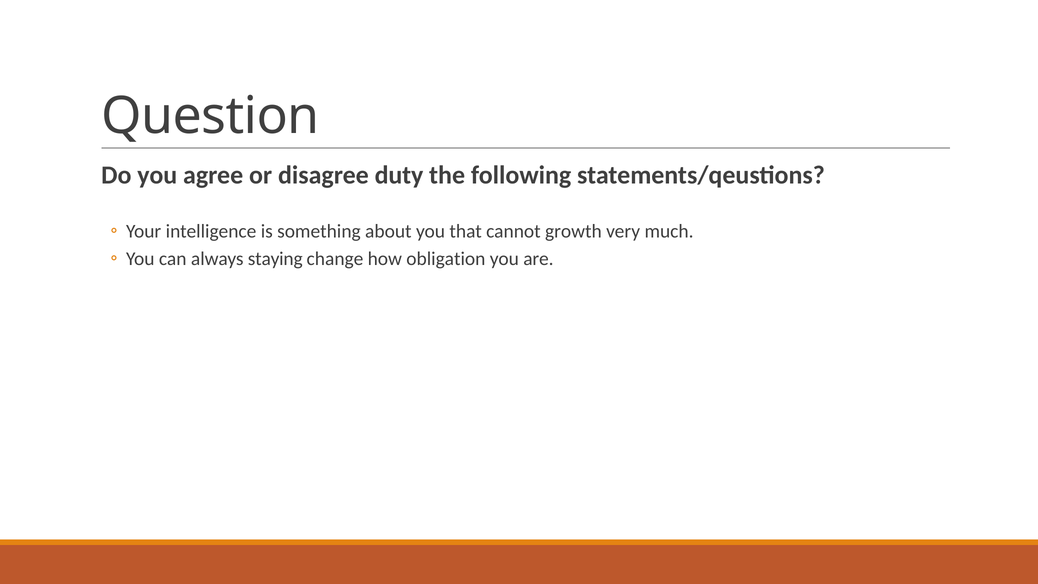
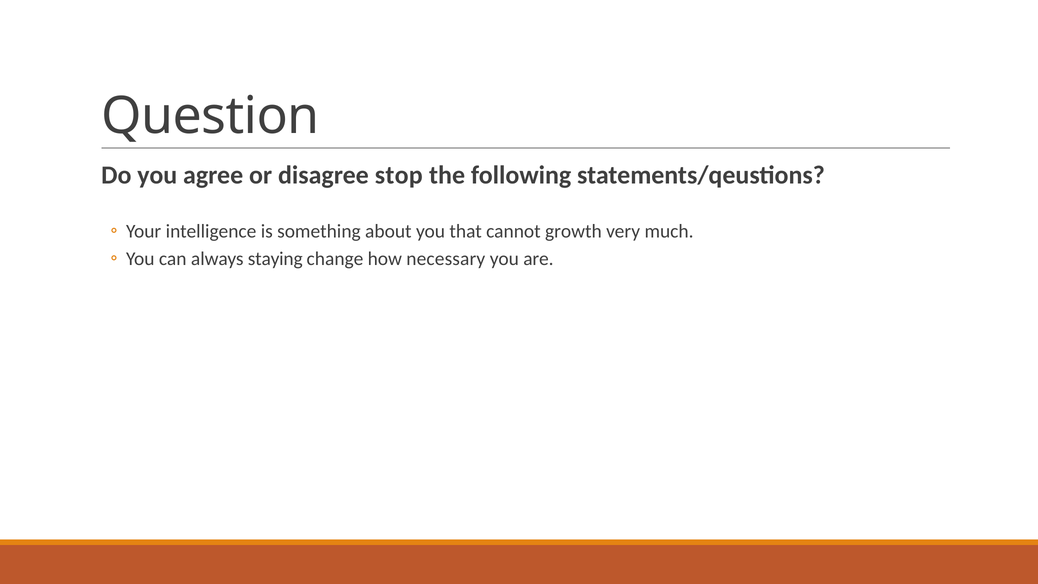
duty: duty -> stop
obligation: obligation -> necessary
